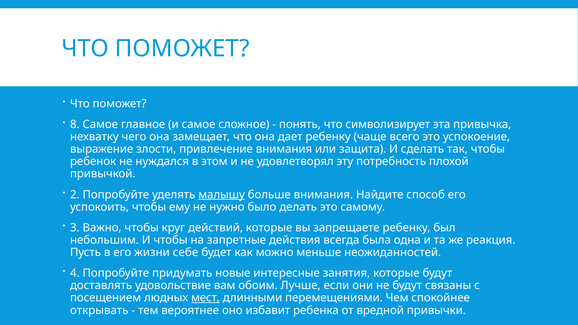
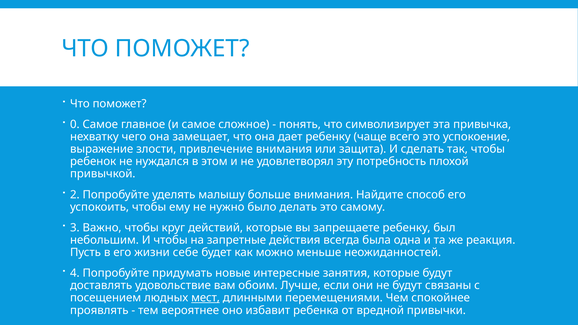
8: 8 -> 0
малышу underline: present -> none
открывать: открывать -> проявлять
